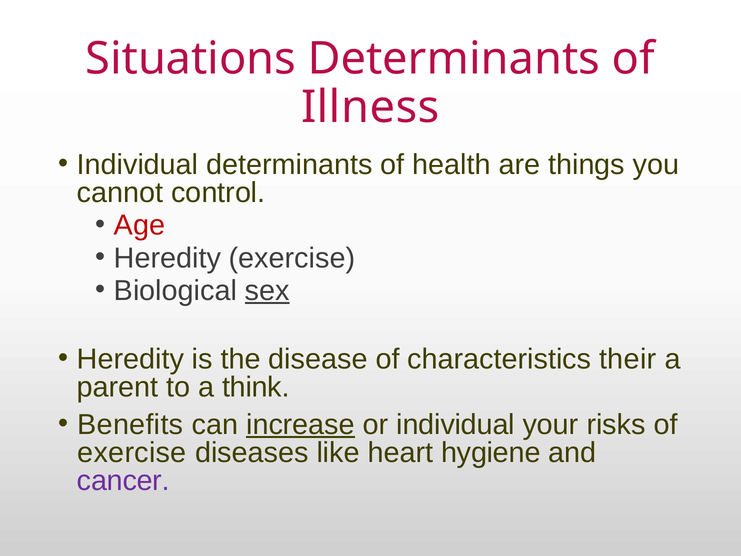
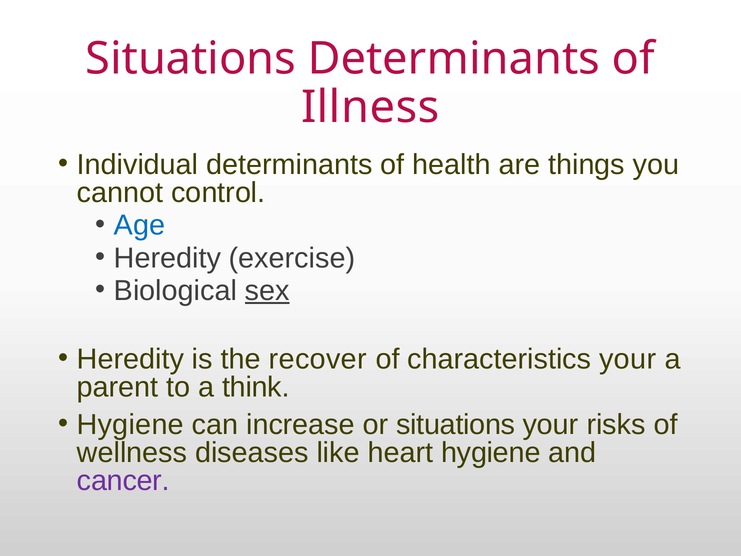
Age colour: red -> blue
disease: disease -> recover
characteristics their: their -> your
Benefits at (130, 424): Benefits -> Hygiene
increase underline: present -> none
or individual: individual -> situations
exercise at (132, 452): exercise -> wellness
